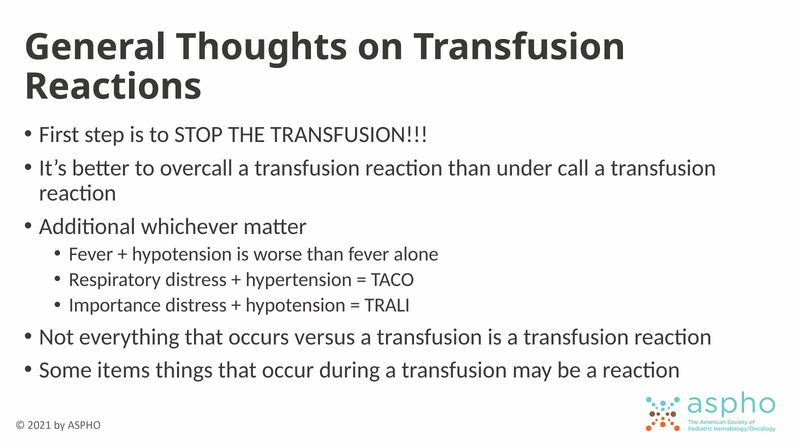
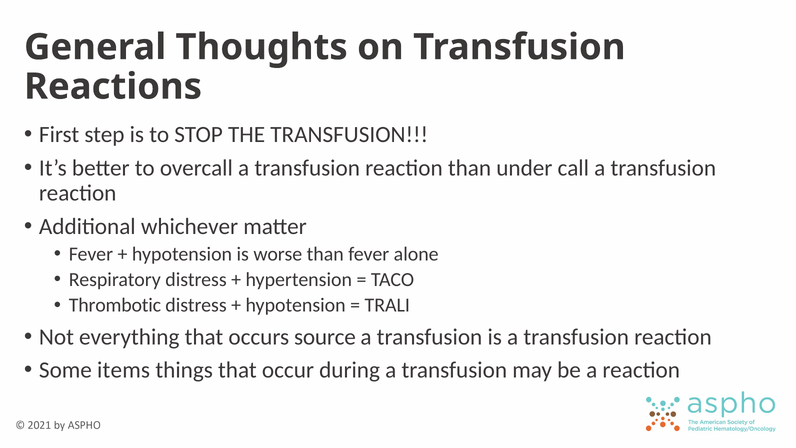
Importance: Importance -> Thrombotic
versus: versus -> source
